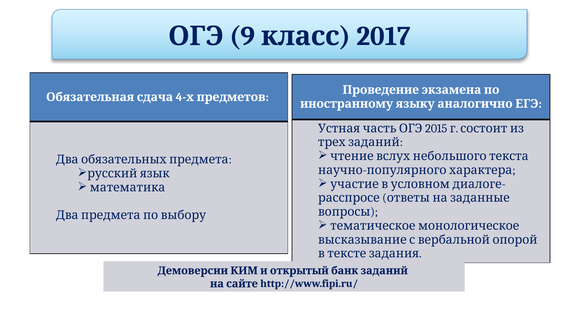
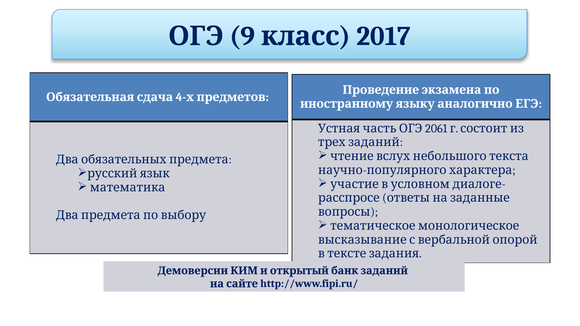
2015: 2015 -> 2061
